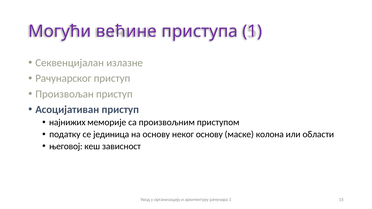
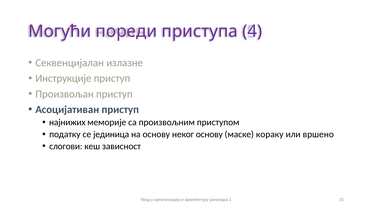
већине: већине -> пореди
приступа 1: 1 -> 4
Рачунарског: Рачунарског -> Инструкције
колона: колона -> кораку
области: области -> вршено
његовој: његовој -> слогови
